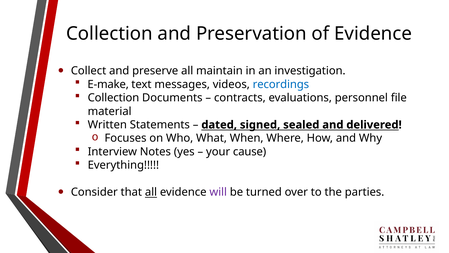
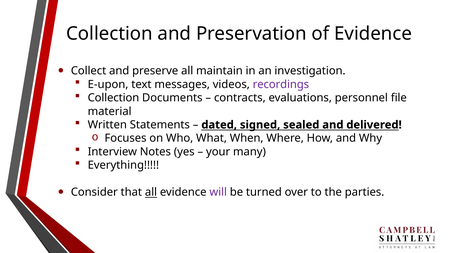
E-make: E-make -> E-upon
recordings colour: blue -> purple
cause: cause -> many
